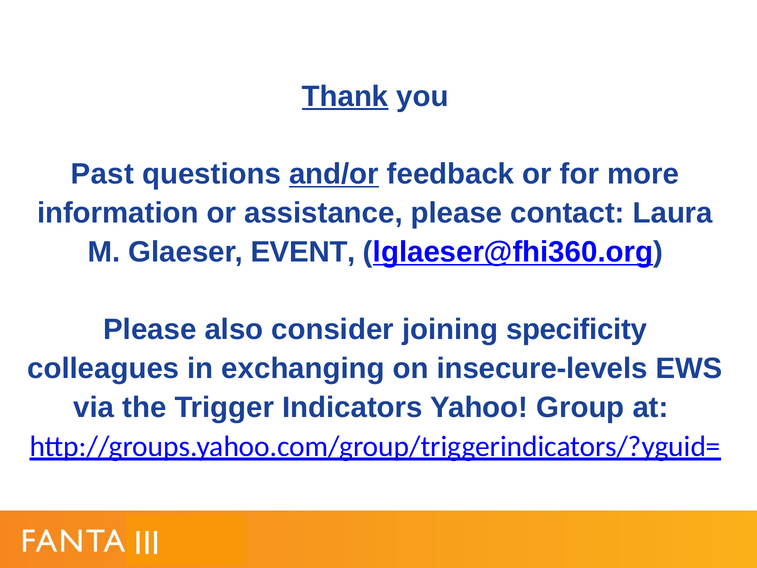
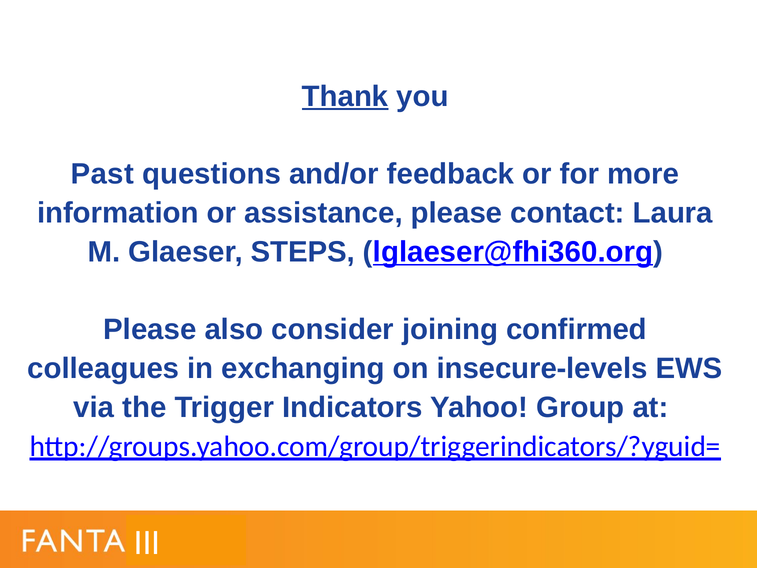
and/or underline: present -> none
EVENT: EVENT -> STEPS
specificity: specificity -> confirmed
